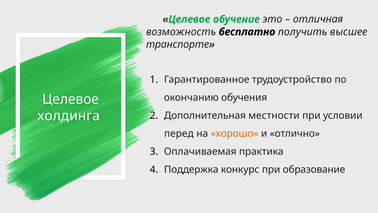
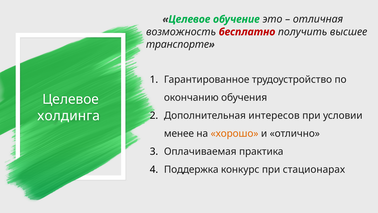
бесплатно colour: black -> red
местности: местности -> интересов
перед: перед -> менее
образование: образование -> стационарах
